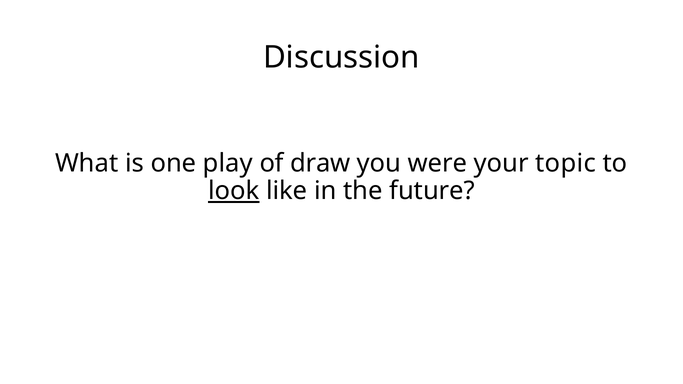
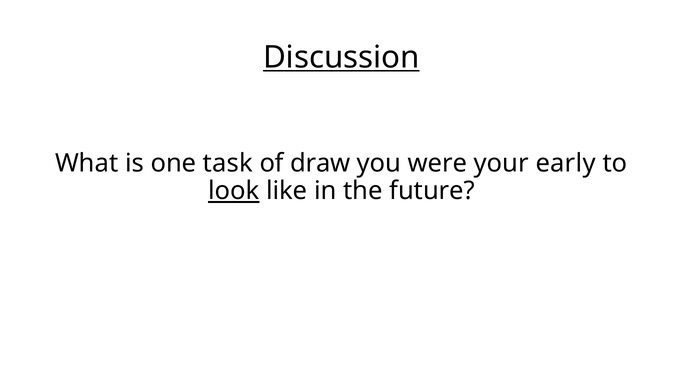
Discussion underline: none -> present
play: play -> task
topic: topic -> early
